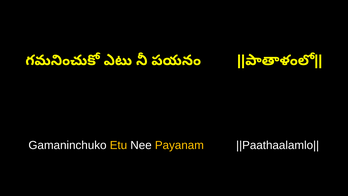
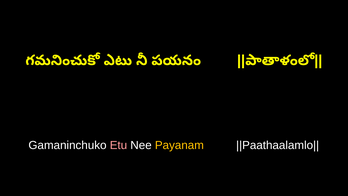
Etu colour: yellow -> pink
